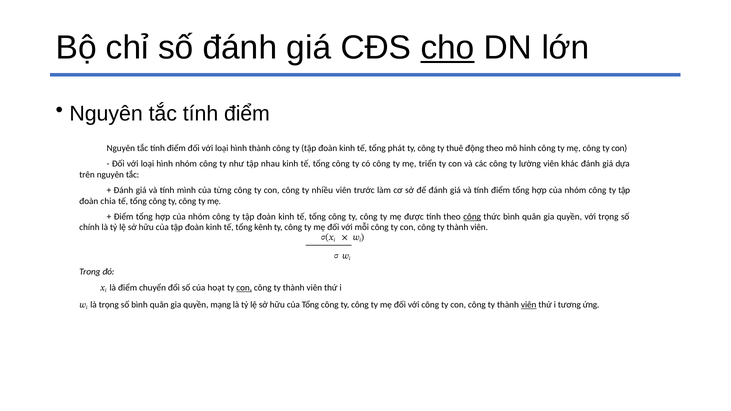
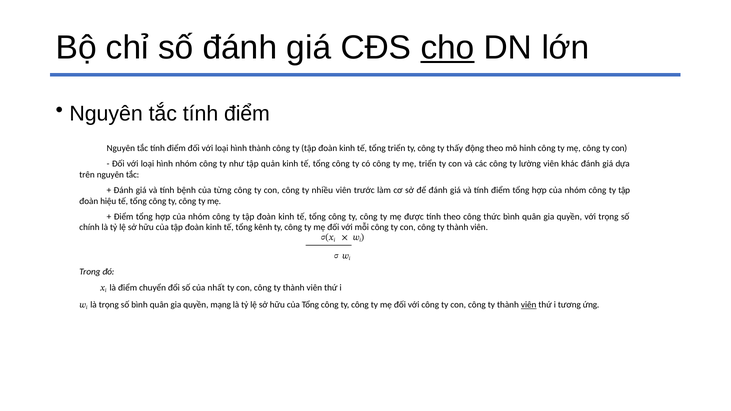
tổng phát: phát -> triển
thuê: thuê -> thấy
nhau: nhau -> quản
mình: mình -> bệnh
chia: chia -> hiệu
công at (472, 217) underline: present -> none
hoạt: hoạt -> nhất
con at (244, 288) underline: present -> none
